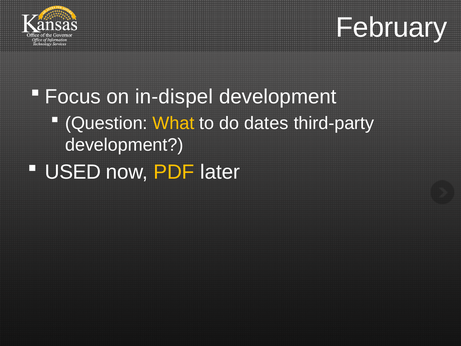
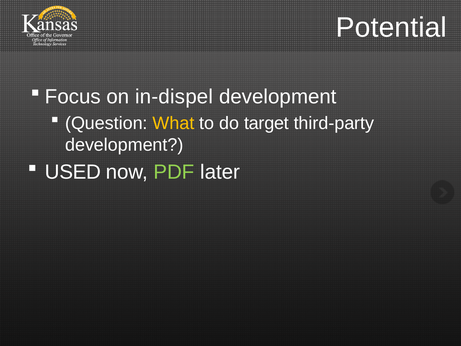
February: February -> Potential
dates: dates -> target
PDF colour: yellow -> light green
